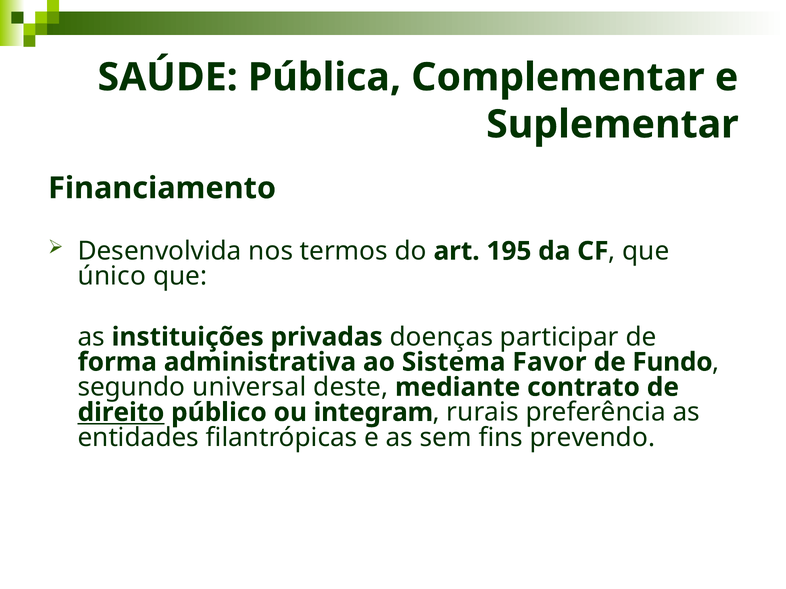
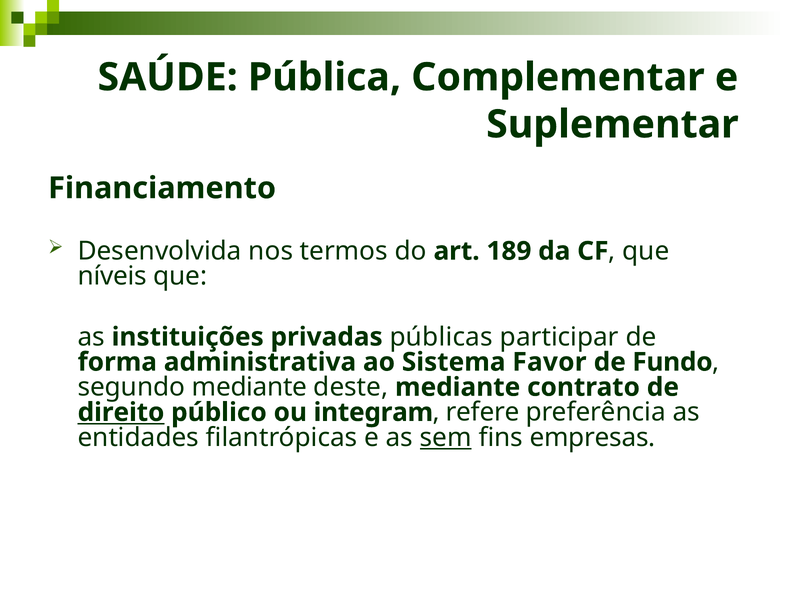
195: 195 -> 189
único: único -> níveis
doenças: doenças -> públicas
segundo universal: universal -> mediante
rurais: rurais -> refere
sem underline: none -> present
prevendo: prevendo -> empresas
